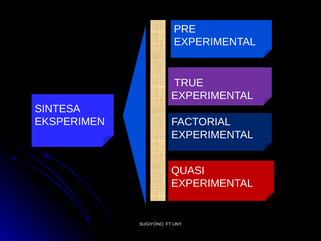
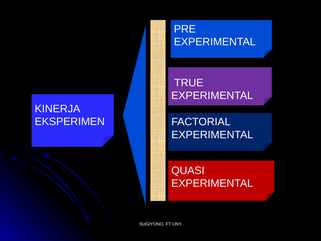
SINTESA: SINTESA -> KINERJA
